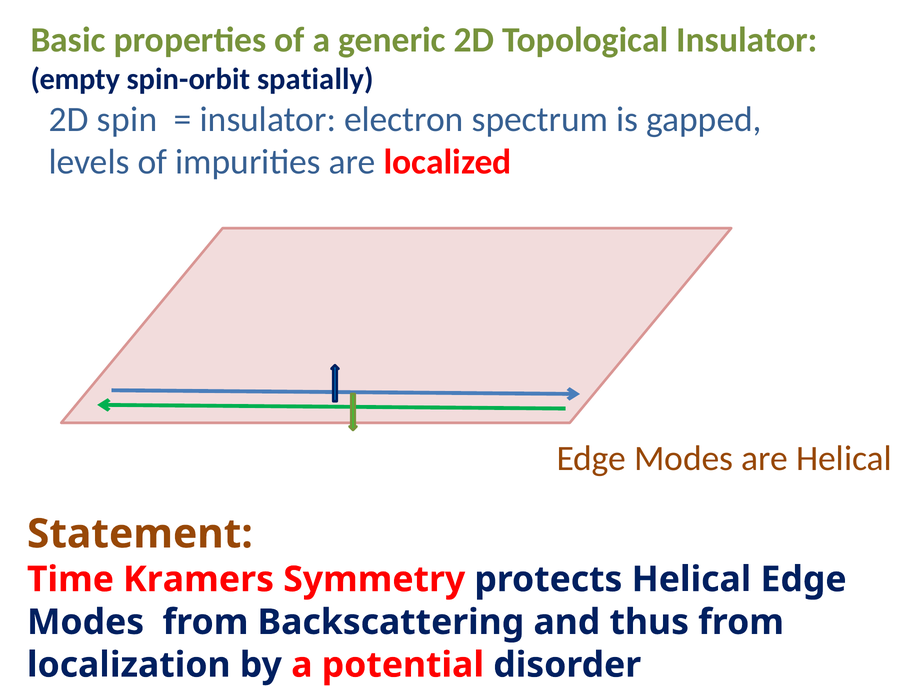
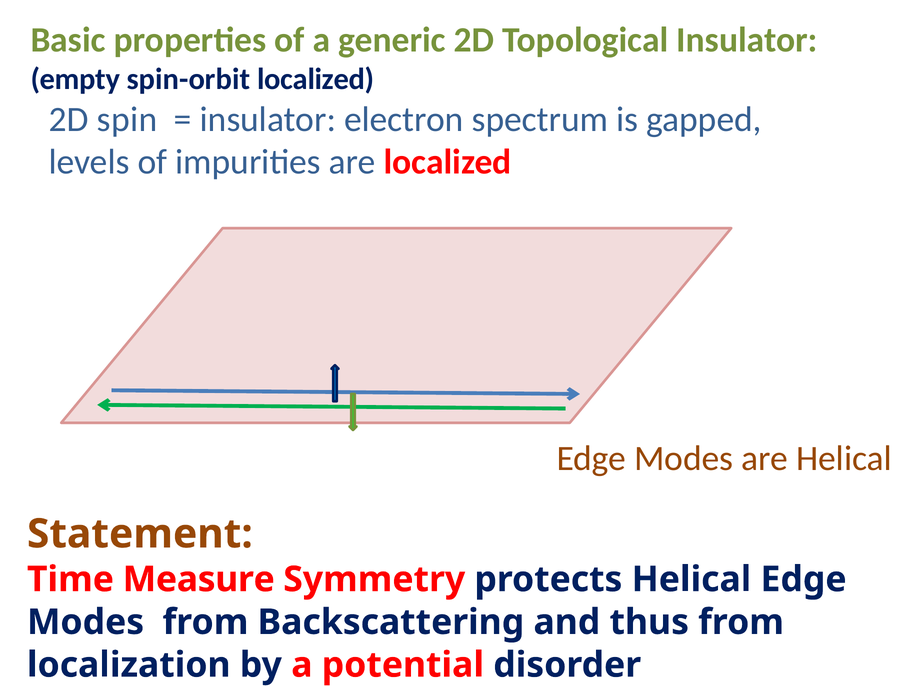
spin-orbit spatially: spatially -> localized
Kramers: Kramers -> Measure
